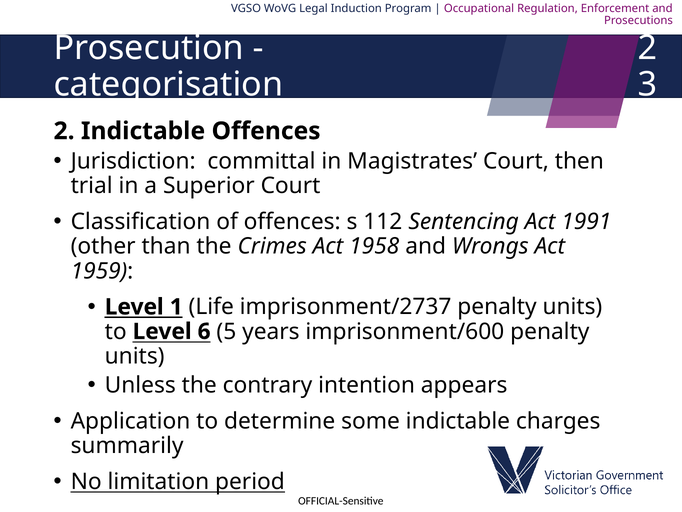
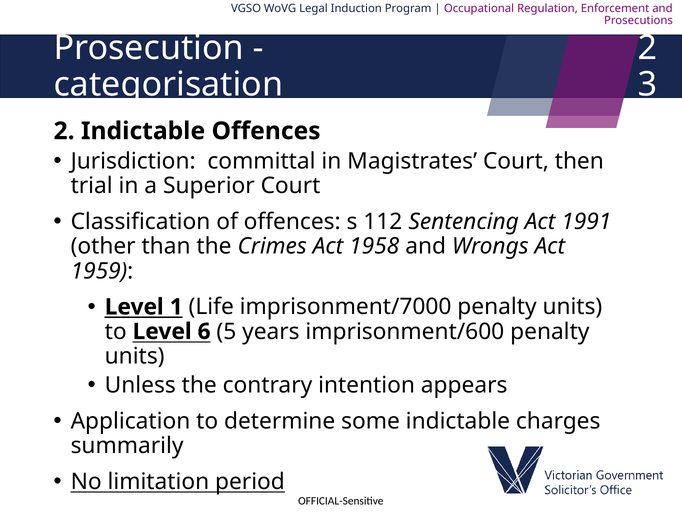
imprisonment/2737: imprisonment/2737 -> imprisonment/7000
